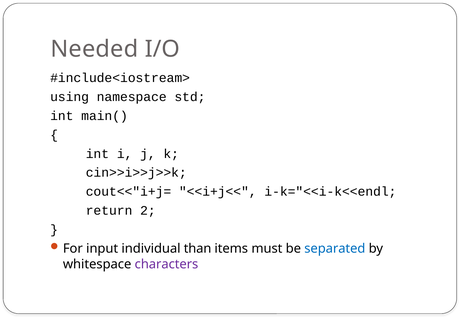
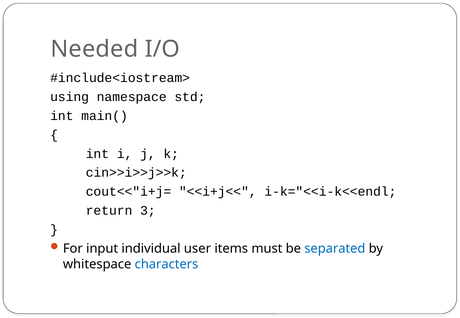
2: 2 -> 3
than: than -> user
characters colour: purple -> blue
